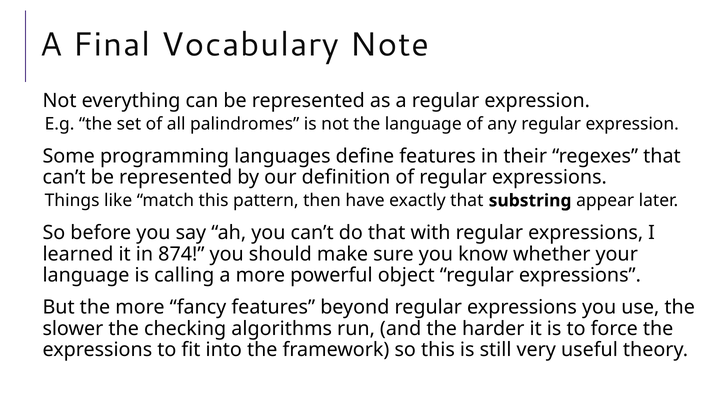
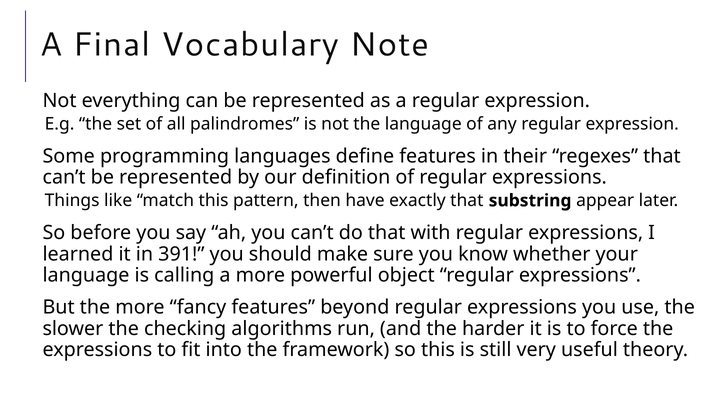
874: 874 -> 391
